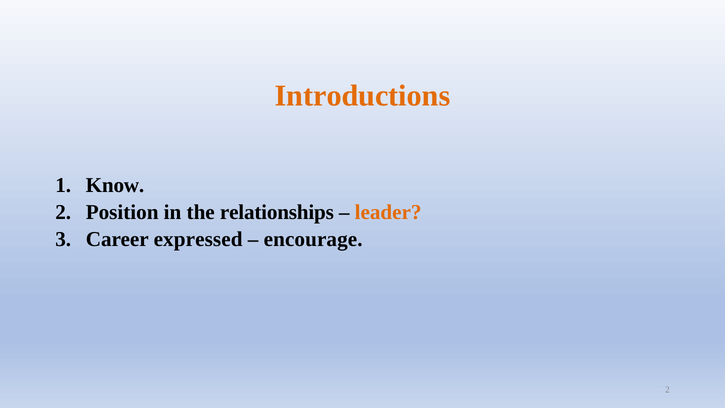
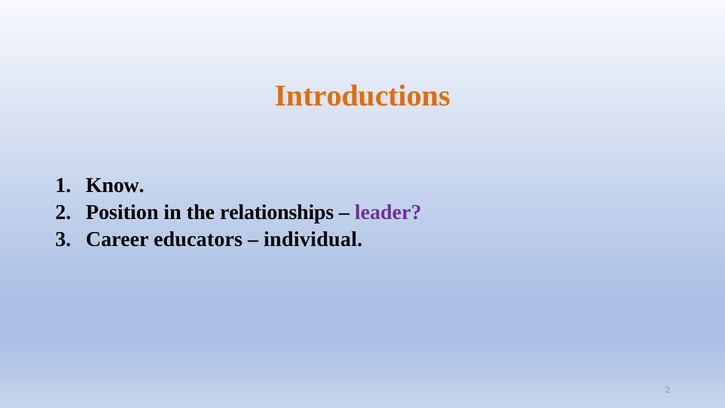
leader colour: orange -> purple
expressed: expressed -> educators
encourage: encourage -> individual
